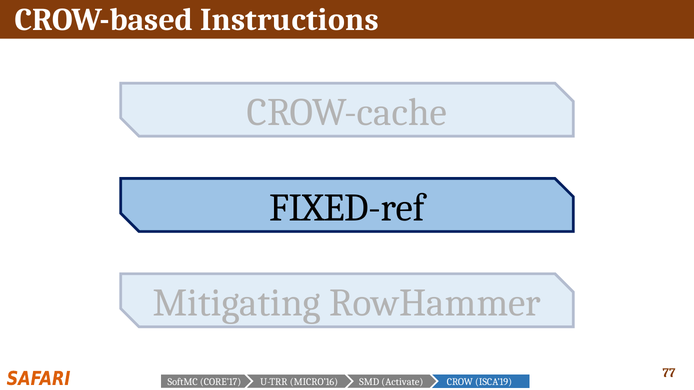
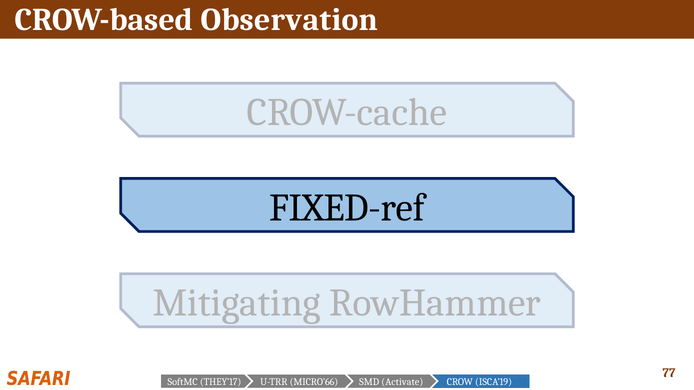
Instructions: Instructions -> Observation
CORE’17: CORE’17 -> THEY’17
MICRO’16: MICRO’16 -> MICRO’66
